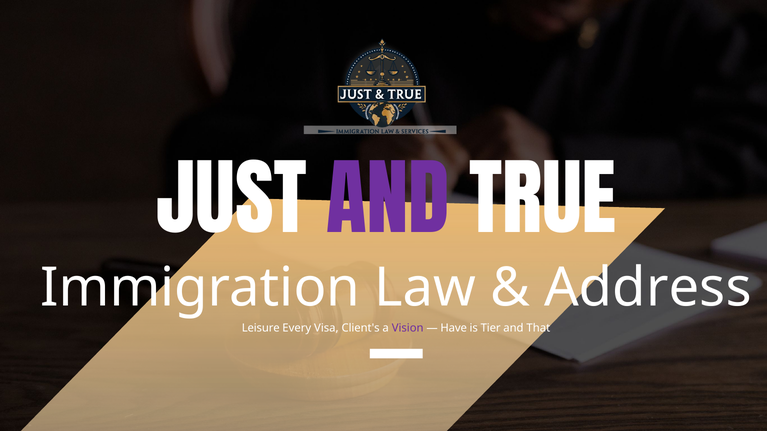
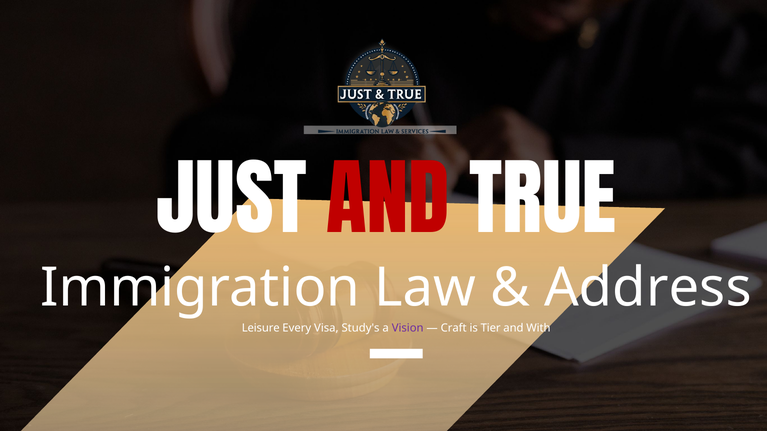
AND at (388, 205) colour: purple -> red
Client's: Client's -> Study's
Have: Have -> Craft
That: That -> With
